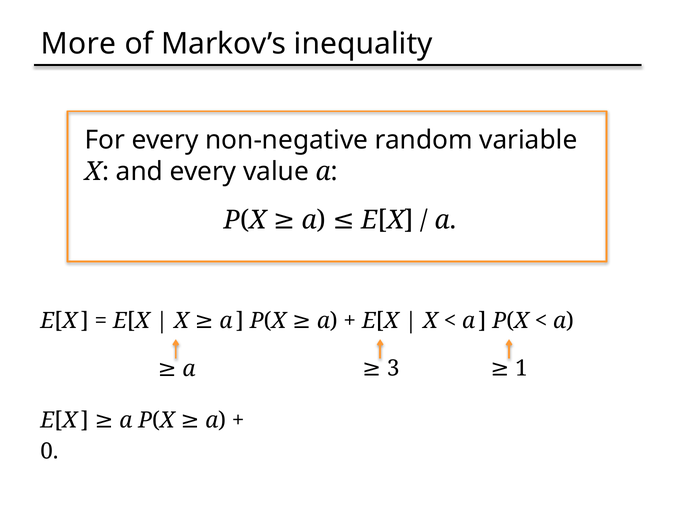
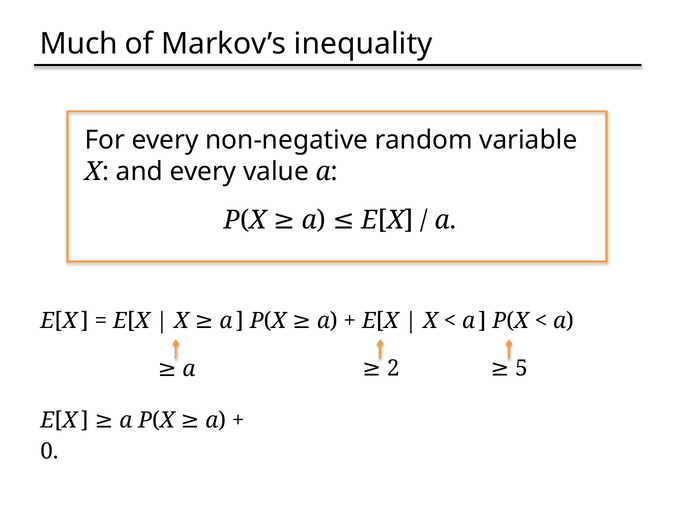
More: More -> Much
3: 3 -> 2
1: 1 -> 5
